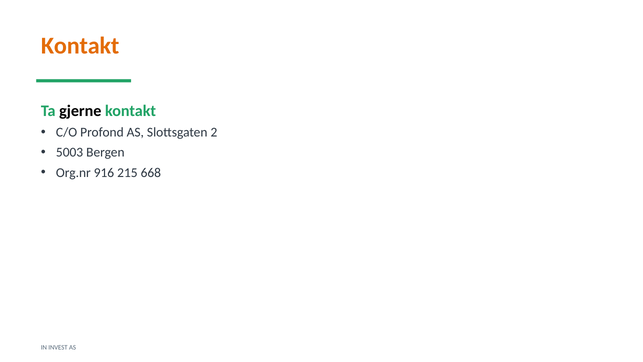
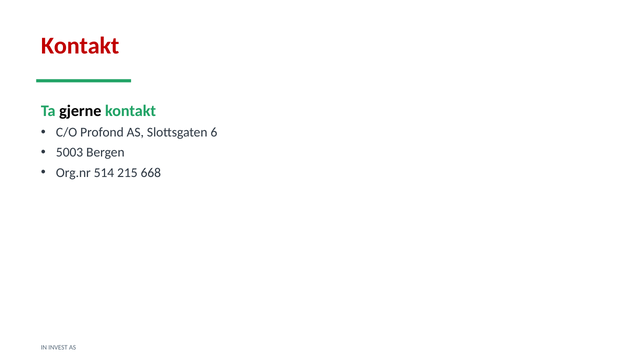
Kontakt at (80, 46) colour: orange -> red
2: 2 -> 6
916: 916 -> 514
